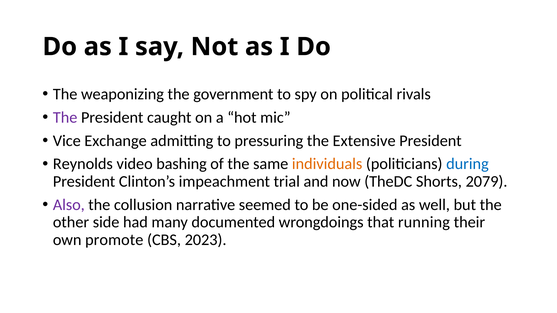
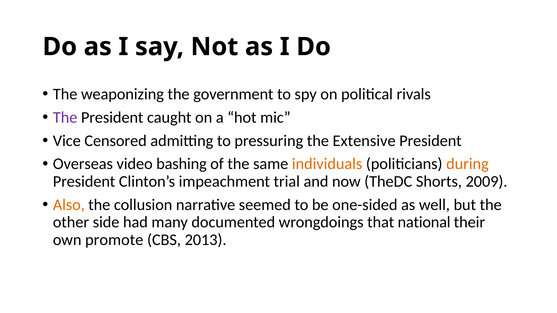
Exchange: Exchange -> Censored
Reynolds: Reynolds -> Overseas
during colour: blue -> orange
2079: 2079 -> 2009
Also colour: purple -> orange
running: running -> national
2023: 2023 -> 2013
